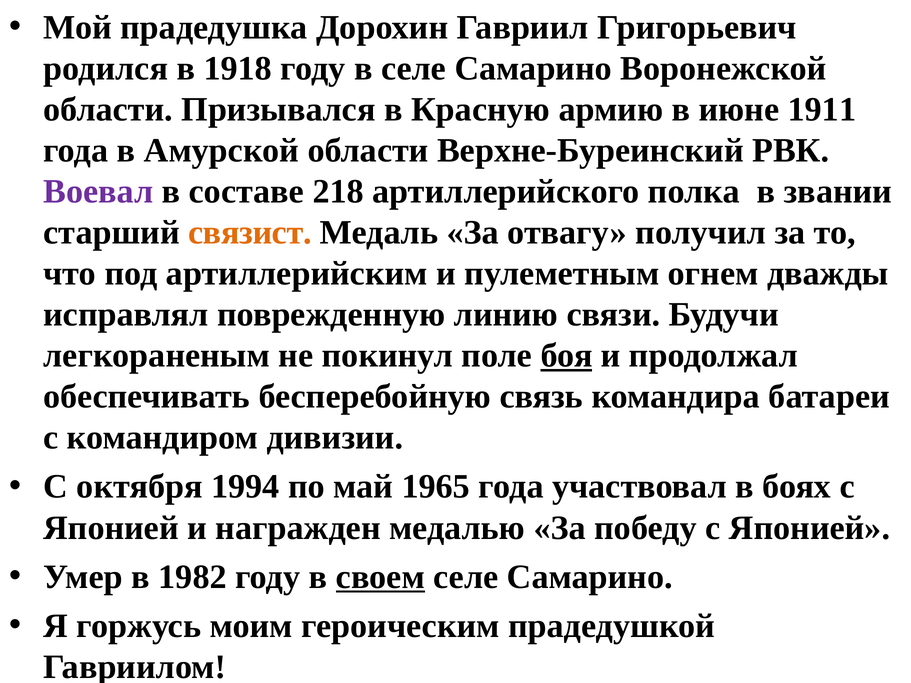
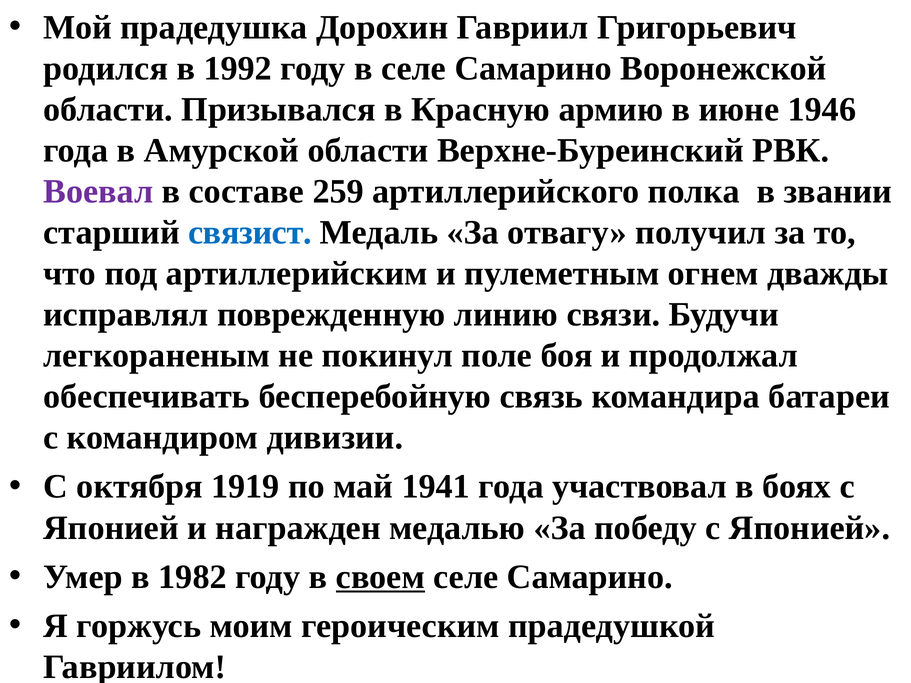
1918: 1918 -> 1992
1911: 1911 -> 1946
218: 218 -> 259
связист colour: orange -> blue
боя underline: present -> none
1994: 1994 -> 1919
1965: 1965 -> 1941
